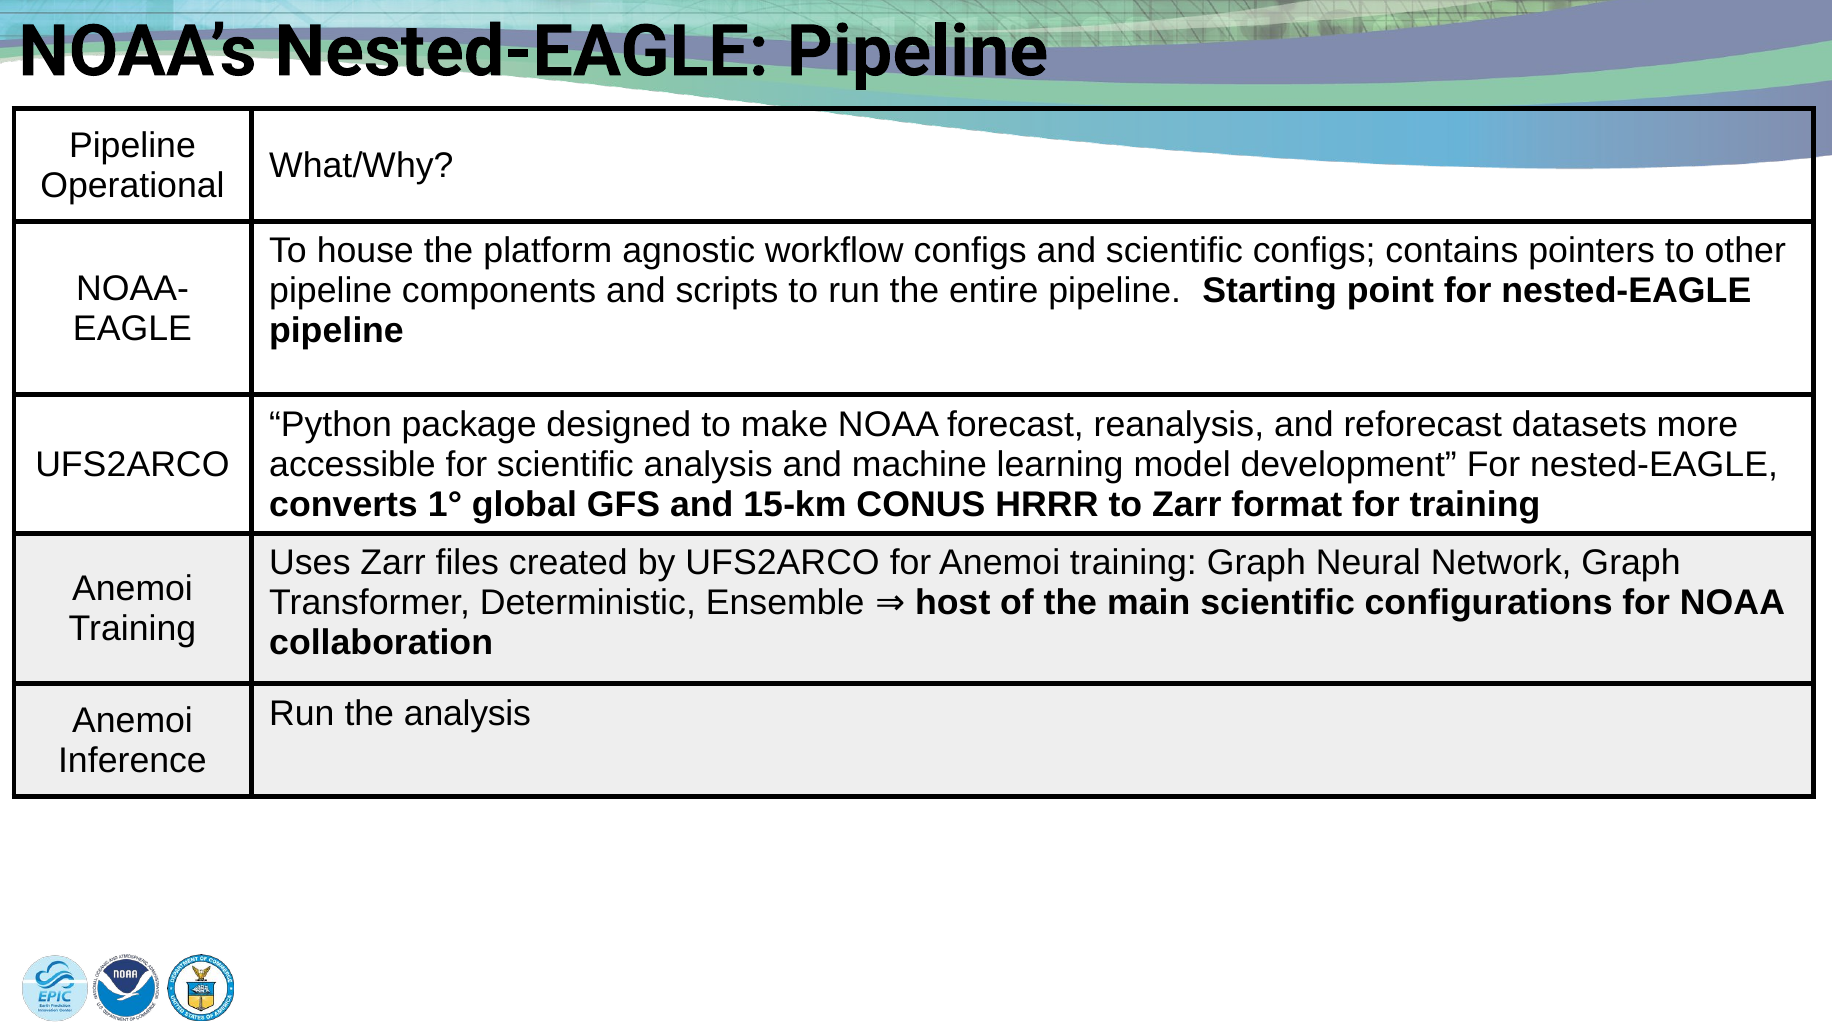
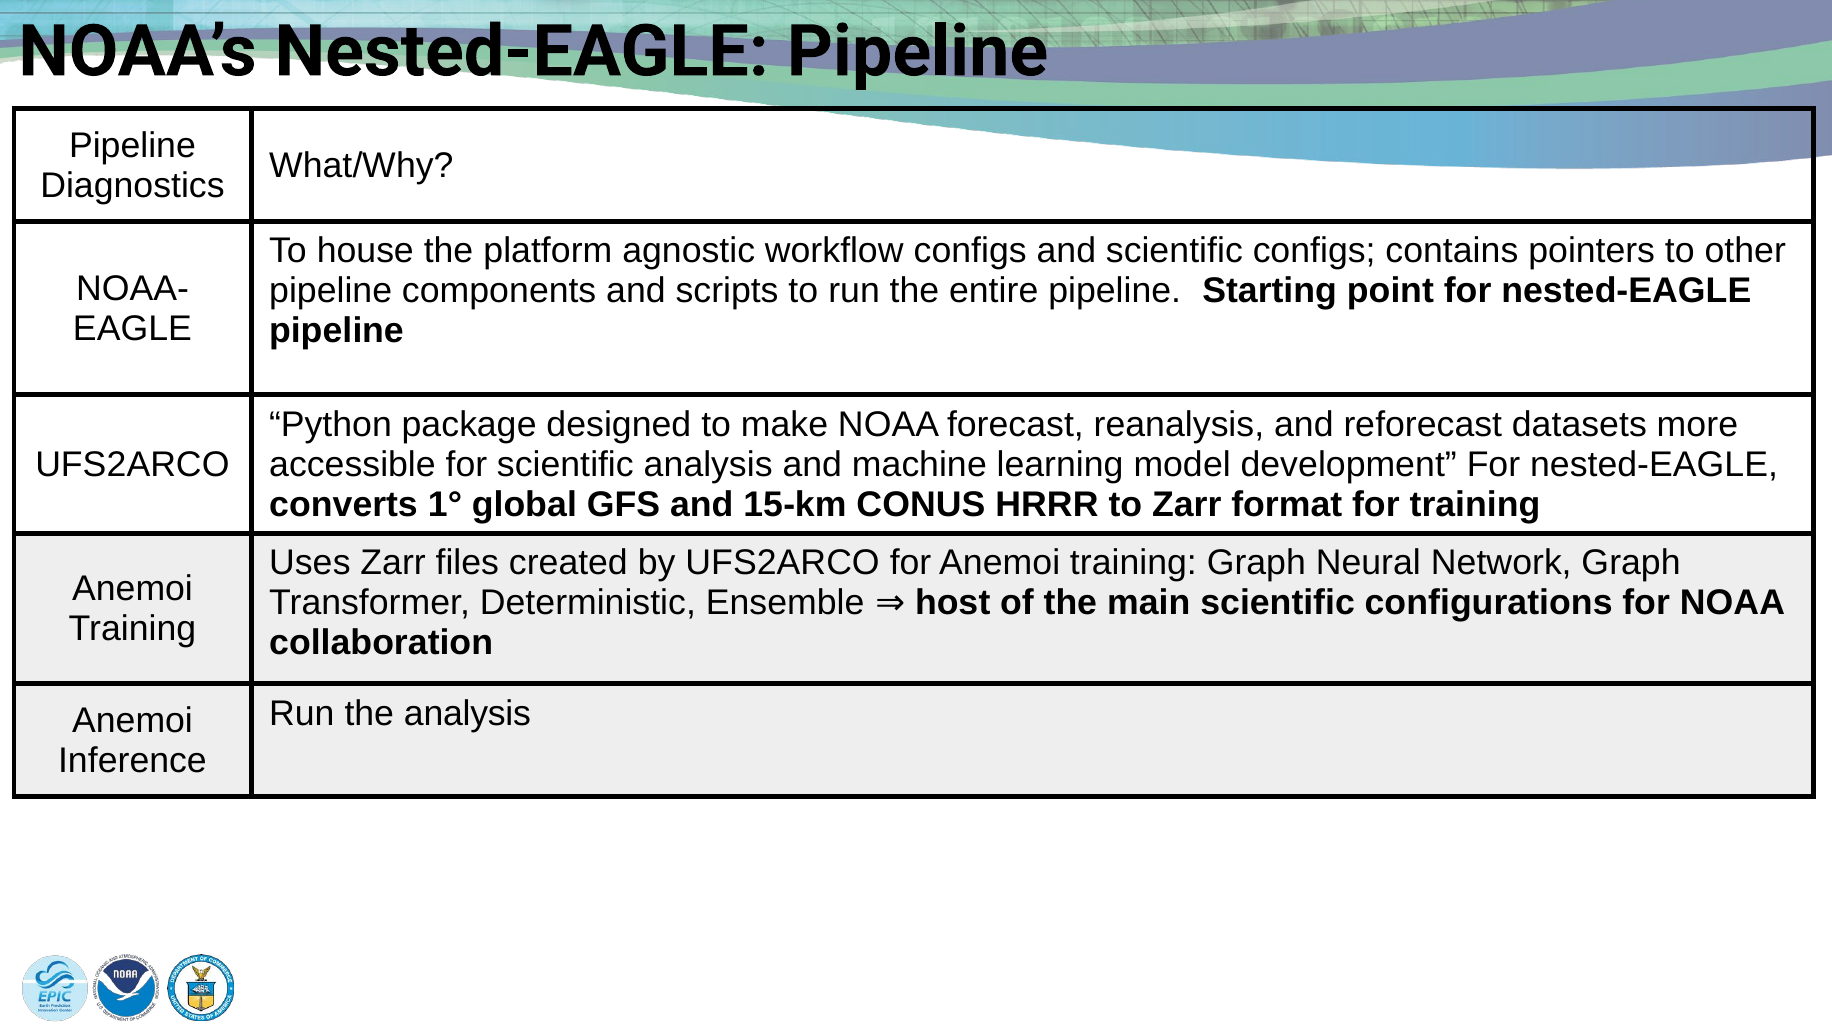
Operational: Operational -> Diagnostics
